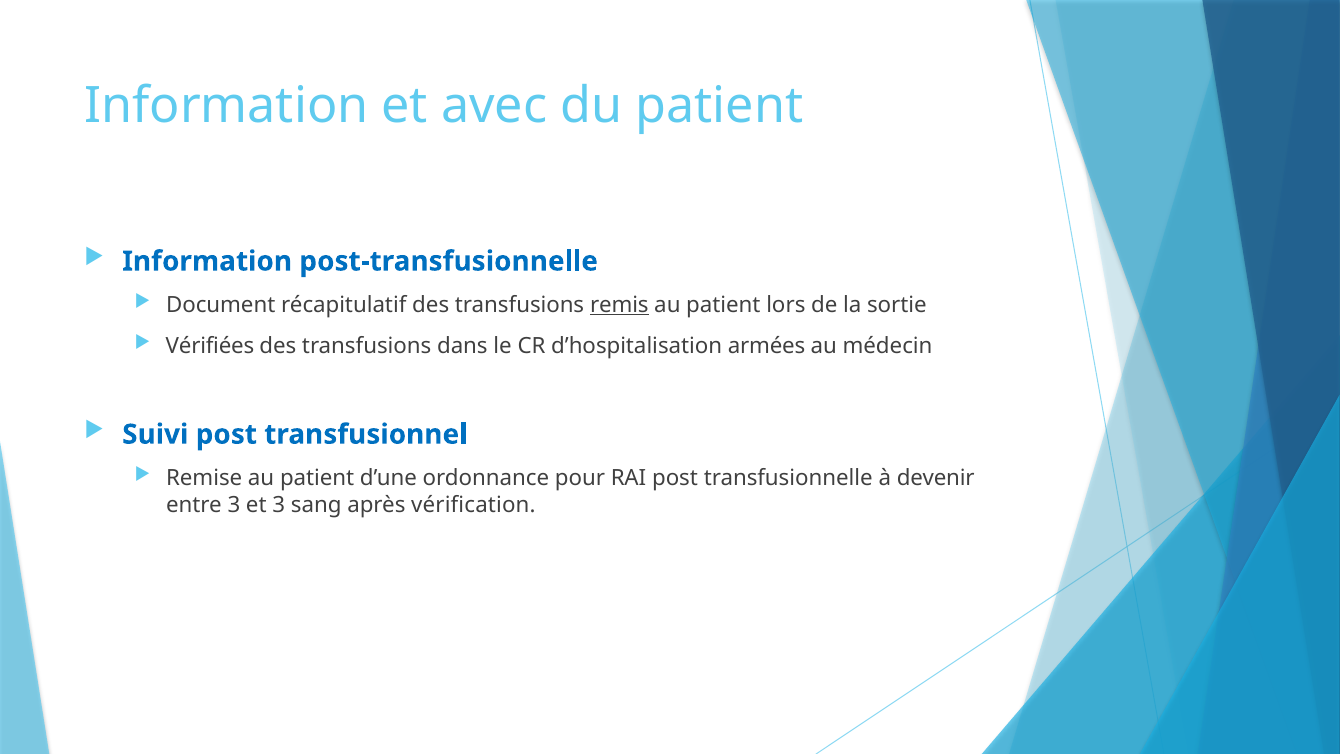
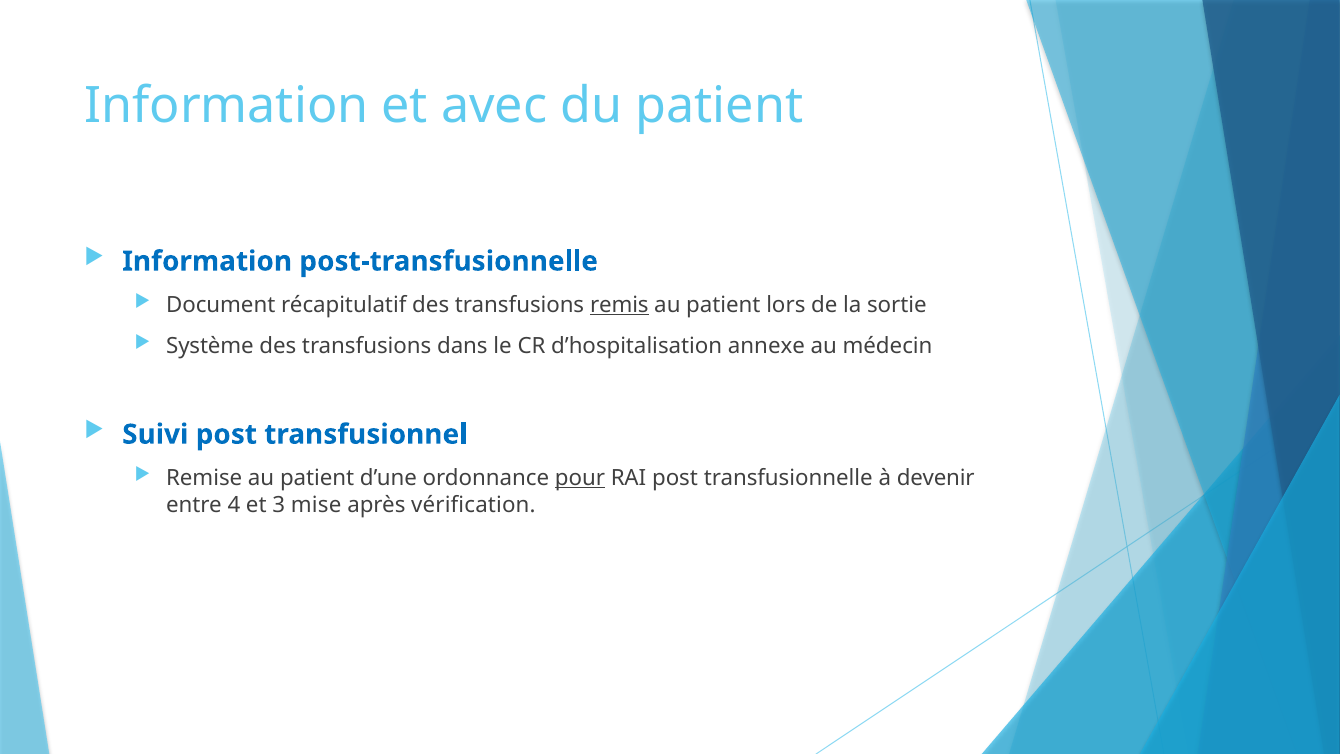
Vérifiées: Vérifiées -> Système
armées: armées -> annexe
pour underline: none -> present
entre 3: 3 -> 4
sang: sang -> mise
